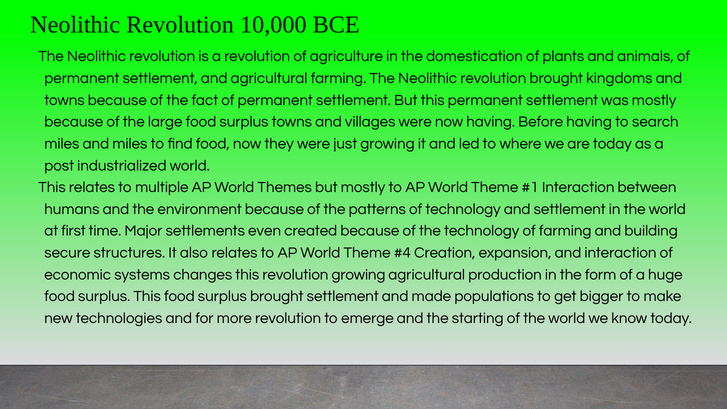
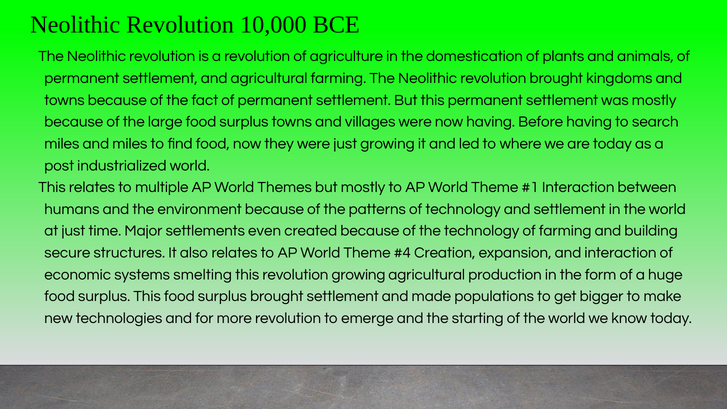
at first: first -> just
changes: changes -> smelting
